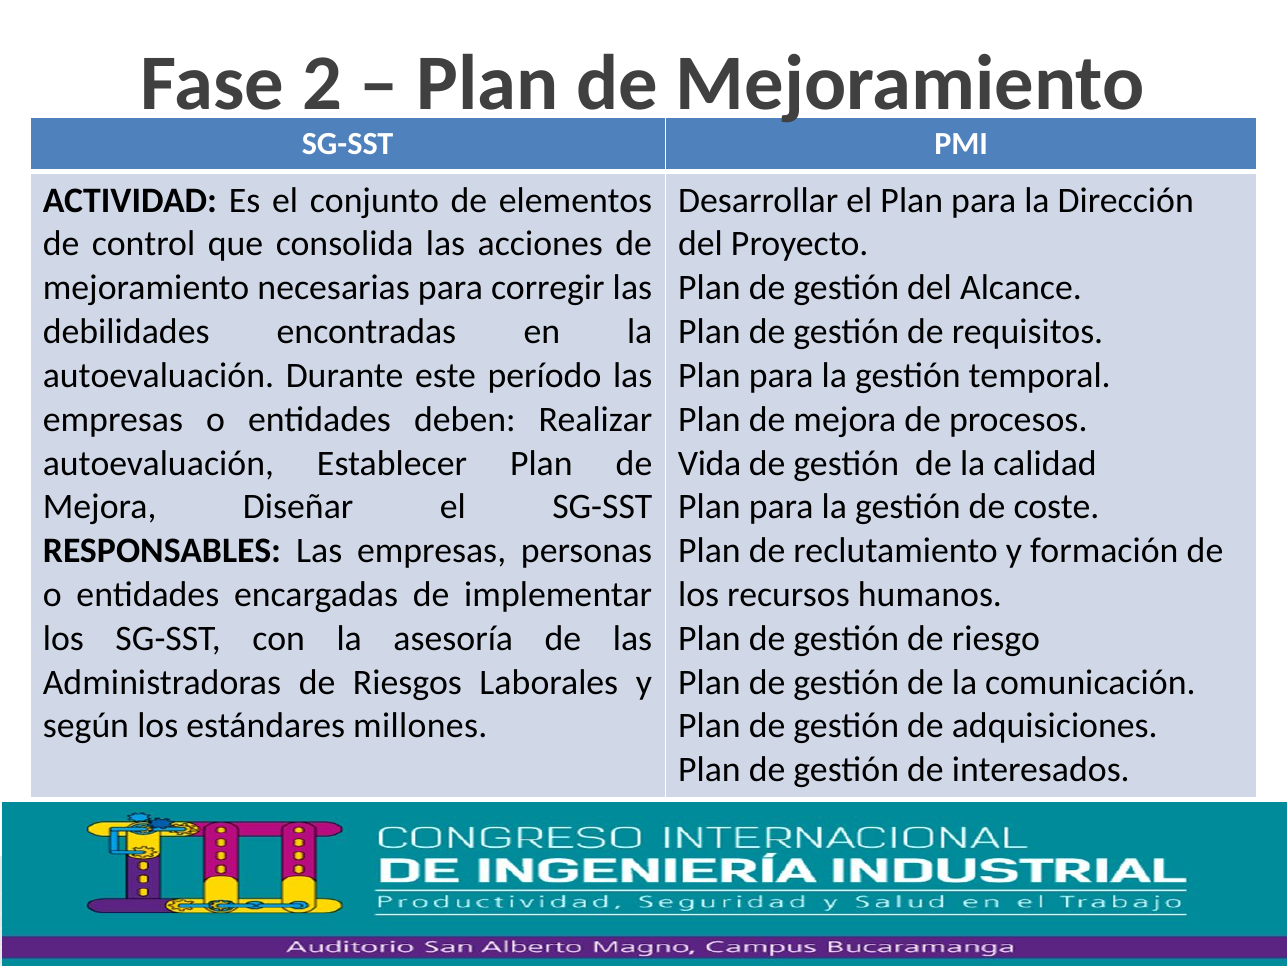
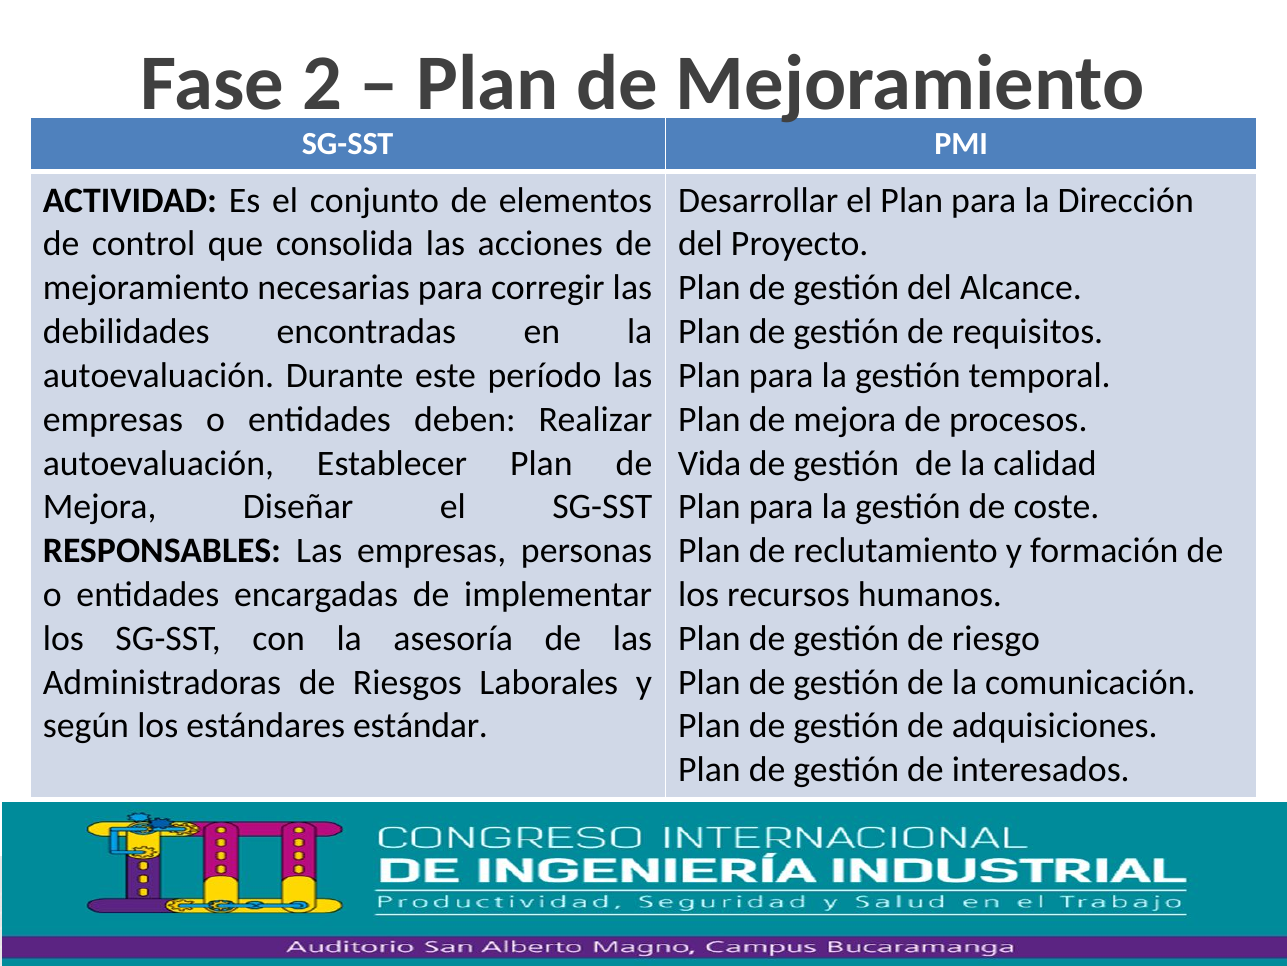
millones: millones -> estándar
